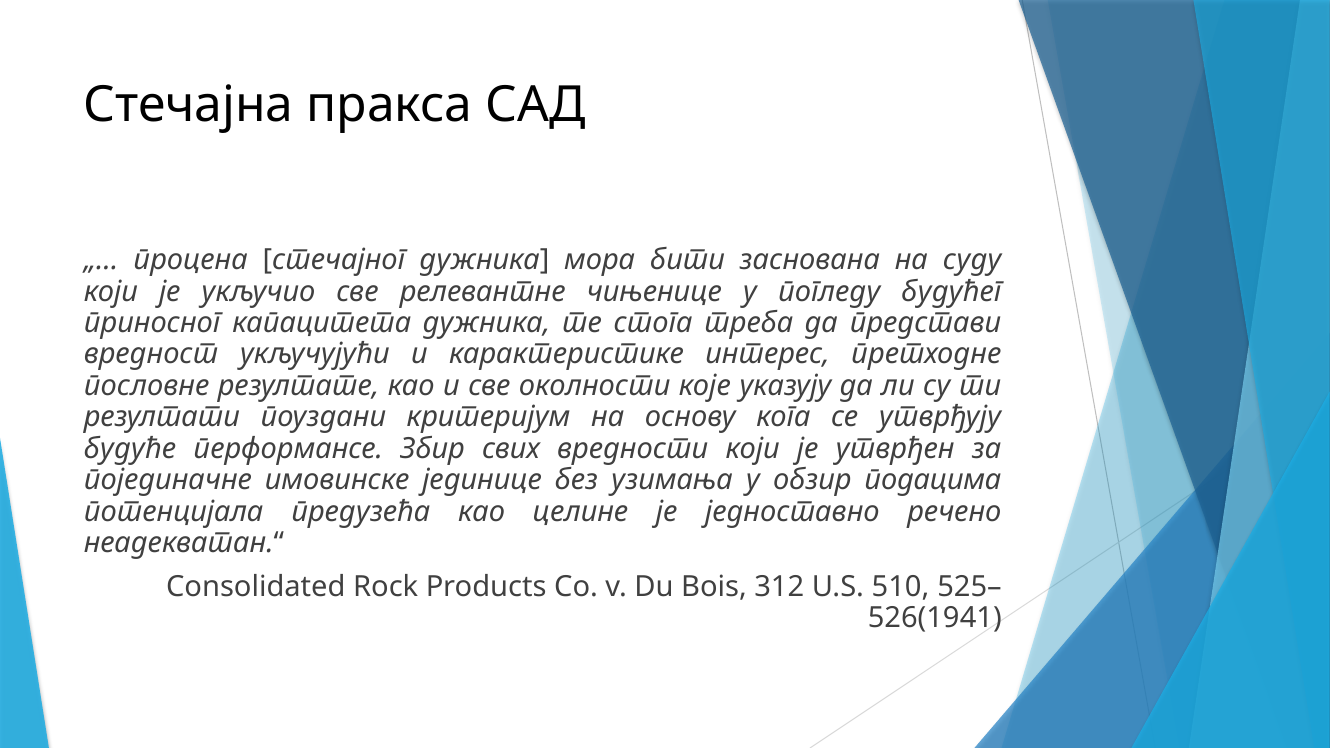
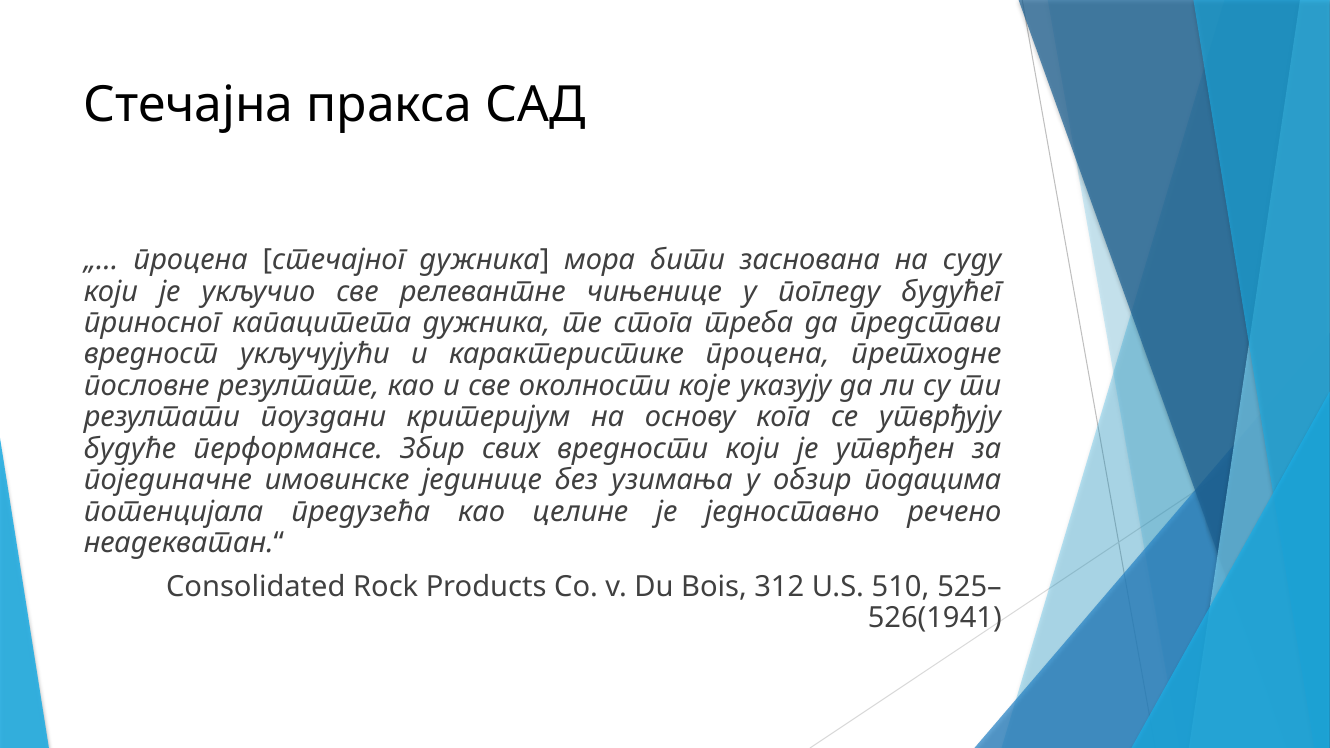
карактеристике интерес: интерес -> процена
